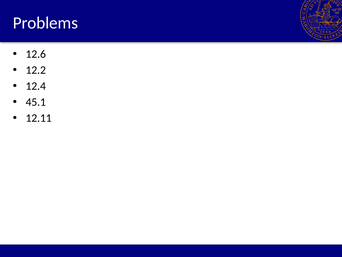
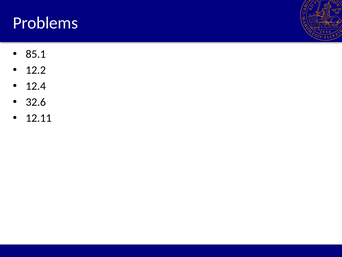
12.6: 12.6 -> 85.1
45.1: 45.1 -> 32.6
